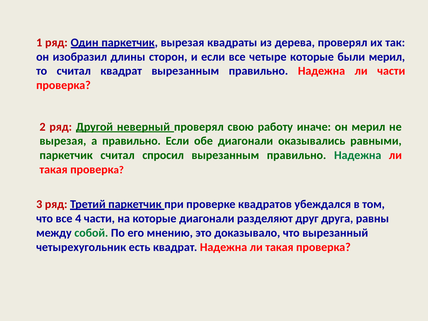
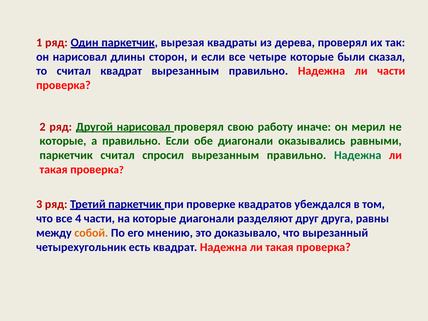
он изобразил: изобразил -> нарисовал
были мерил: мерил -> сказал
Другой неверный: неверный -> нарисовал
вырезая at (63, 141): вырезая -> которые
собой colour: green -> orange
